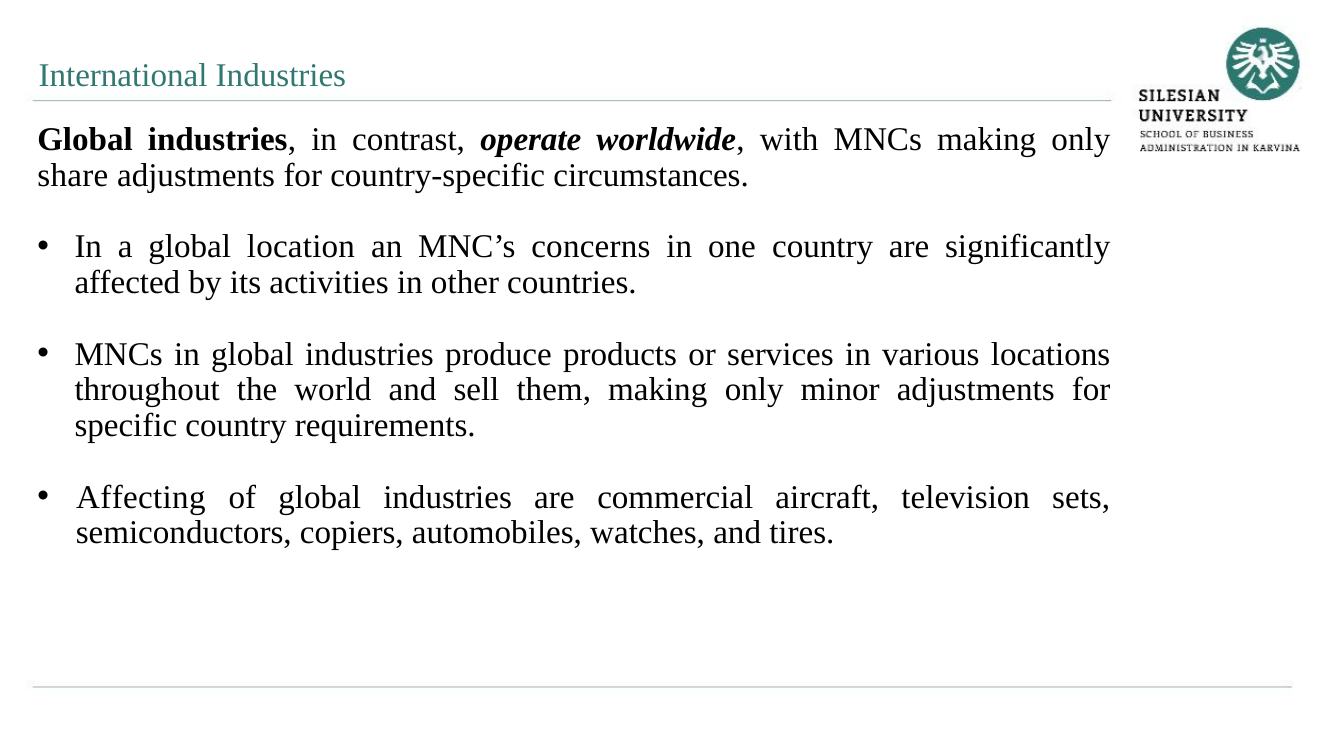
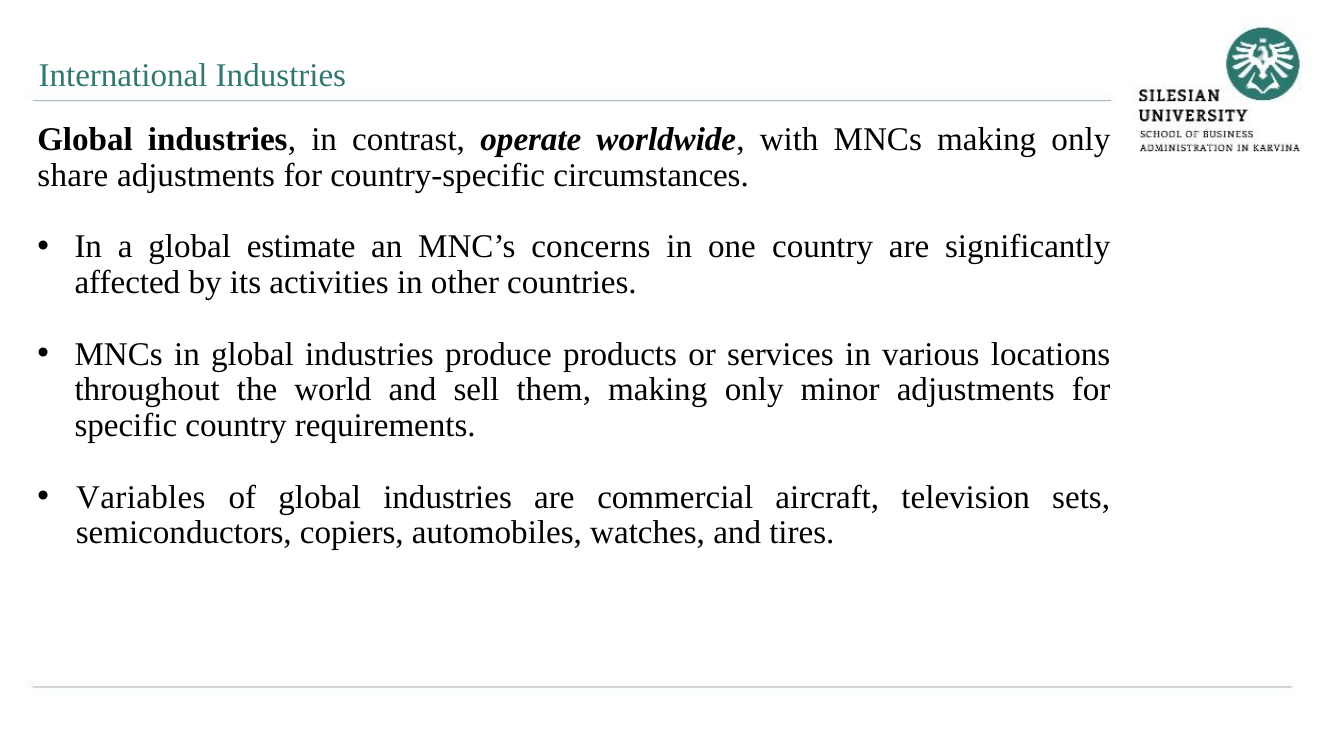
location: location -> estimate
Affecting: Affecting -> Variables
